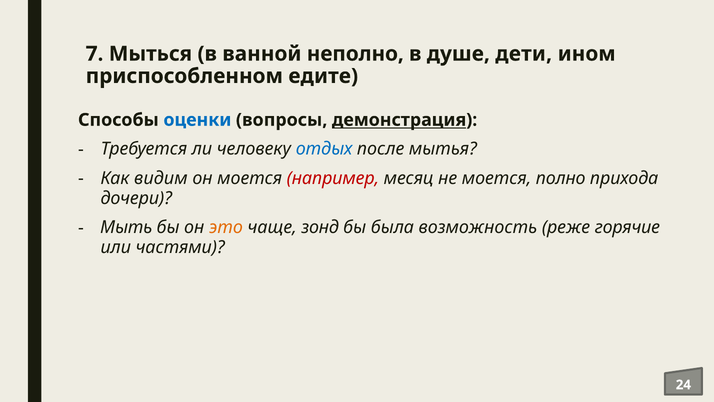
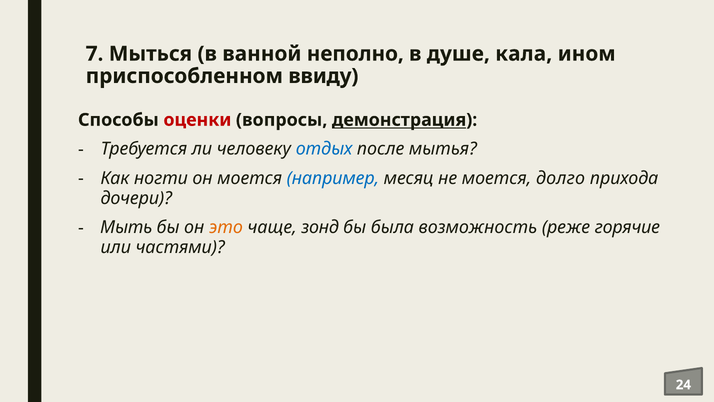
дети: дети -> кала
едите: едите -> ввиду
оценки colour: blue -> red
видим: видим -> ногти
например colour: red -> blue
полно: полно -> долго
